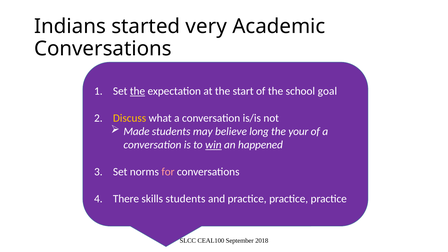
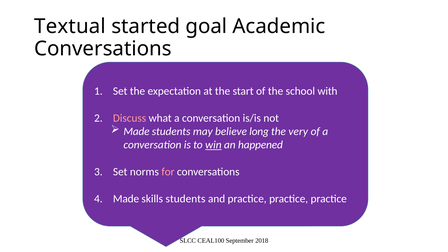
Indians: Indians -> Textual
very: very -> goal
the at (137, 91) underline: present -> none
goal: goal -> with
Discuss colour: yellow -> pink
your: your -> very
There at (126, 199): There -> Made
